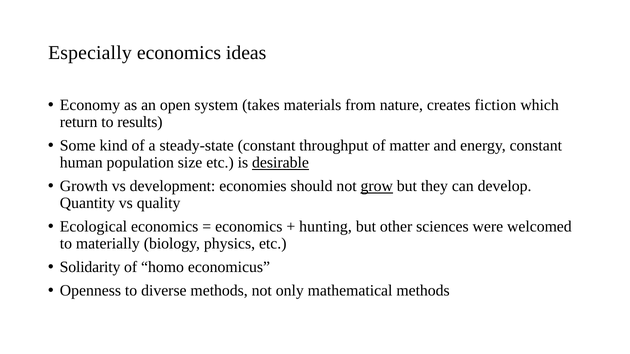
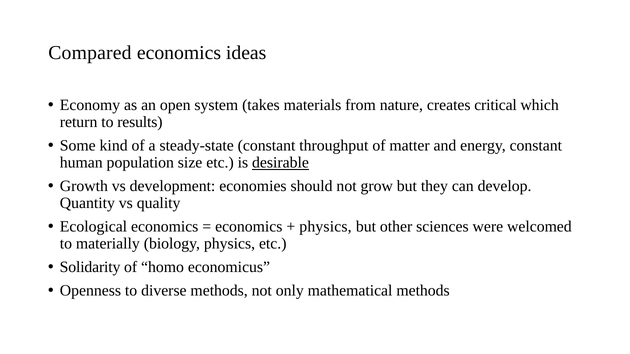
Especially: Especially -> Compared
fiction: fiction -> critical
grow underline: present -> none
hunting at (326, 227): hunting -> physics
